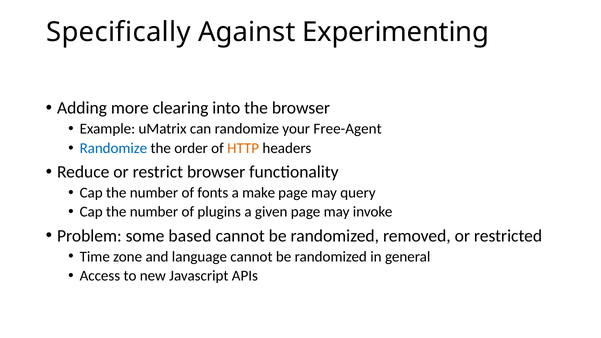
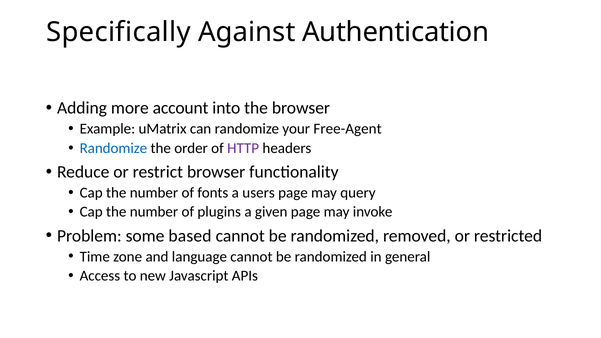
Experimenting: Experimenting -> Authentication
clearing: clearing -> account
HTTP colour: orange -> purple
make: make -> users
